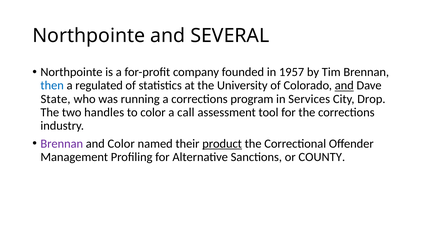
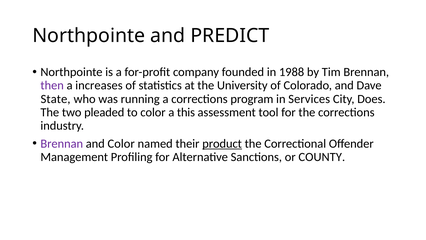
SEVERAL: SEVERAL -> PREDICT
1957: 1957 -> 1988
then colour: blue -> purple
regulated: regulated -> increases
and at (344, 85) underline: present -> none
Drop: Drop -> Does
handles: handles -> pleaded
call: call -> this
